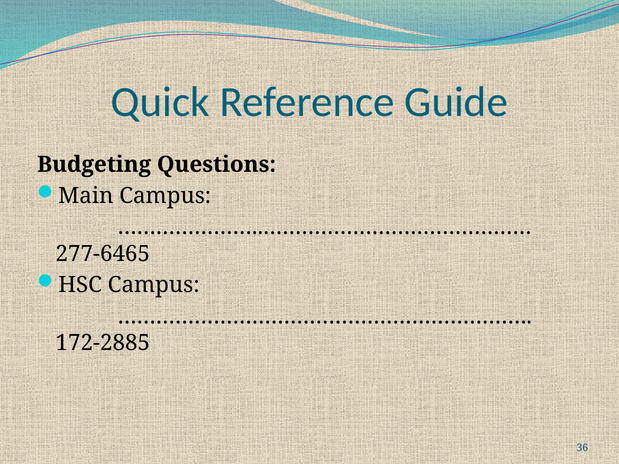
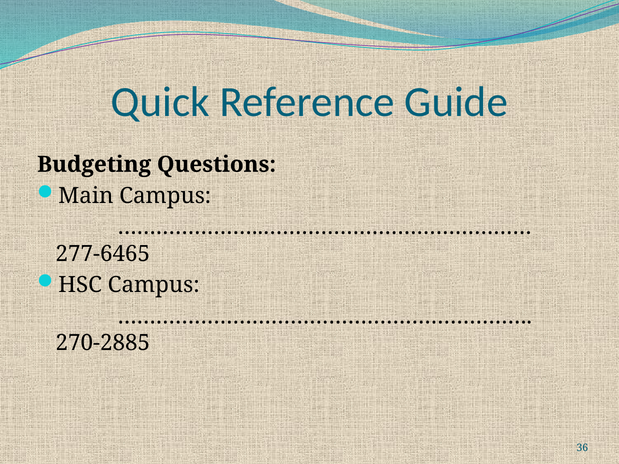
172-2885: 172-2885 -> 270-2885
